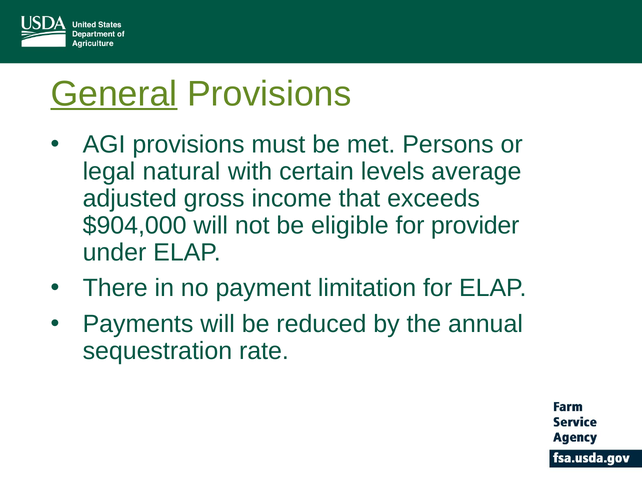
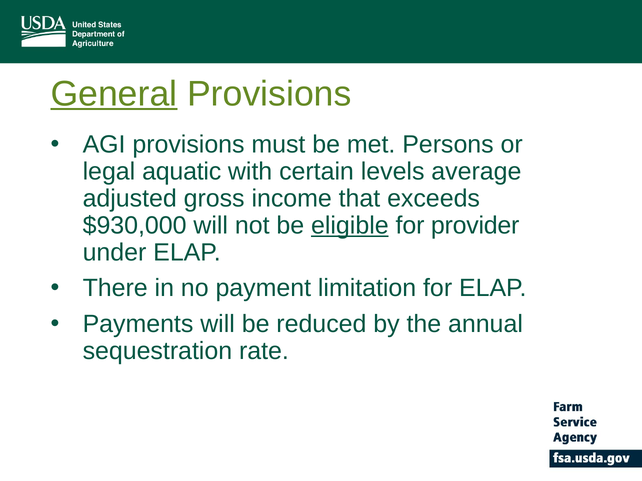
natural: natural -> aquatic
$904,000: $904,000 -> $930,000
eligible underline: none -> present
